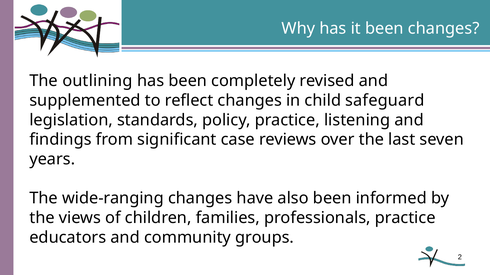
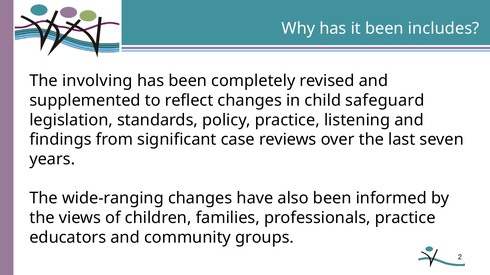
been changes: changes -> includes
outlining: outlining -> involving
